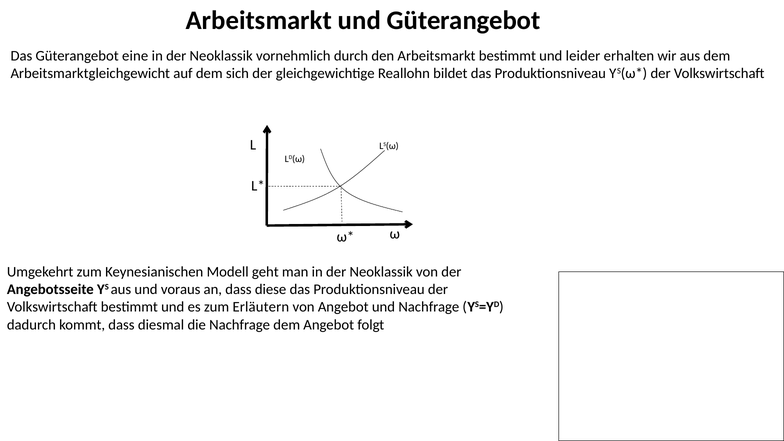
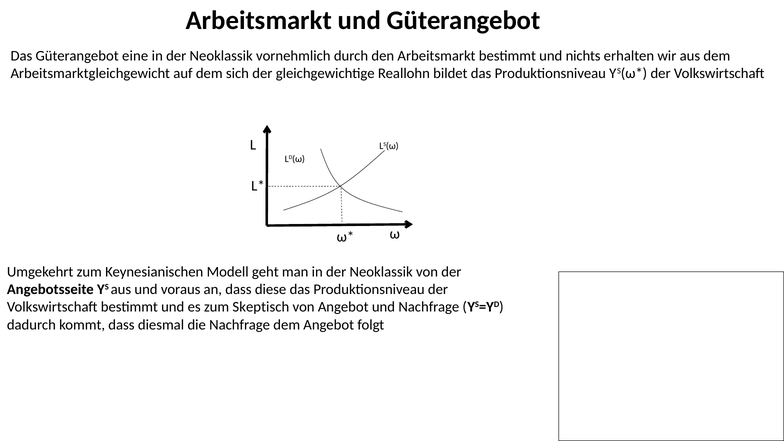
leider: leider -> nichts
Erläutern: Erläutern -> Skeptisch
